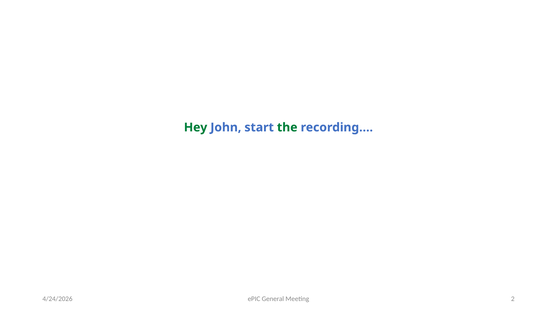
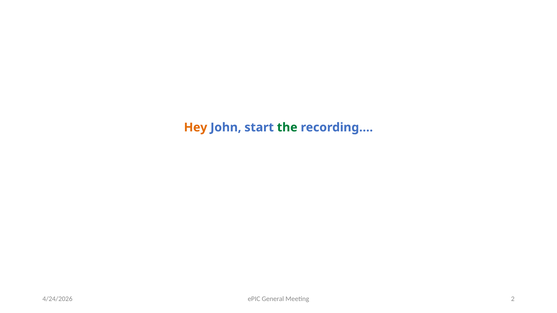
Hey colour: green -> orange
